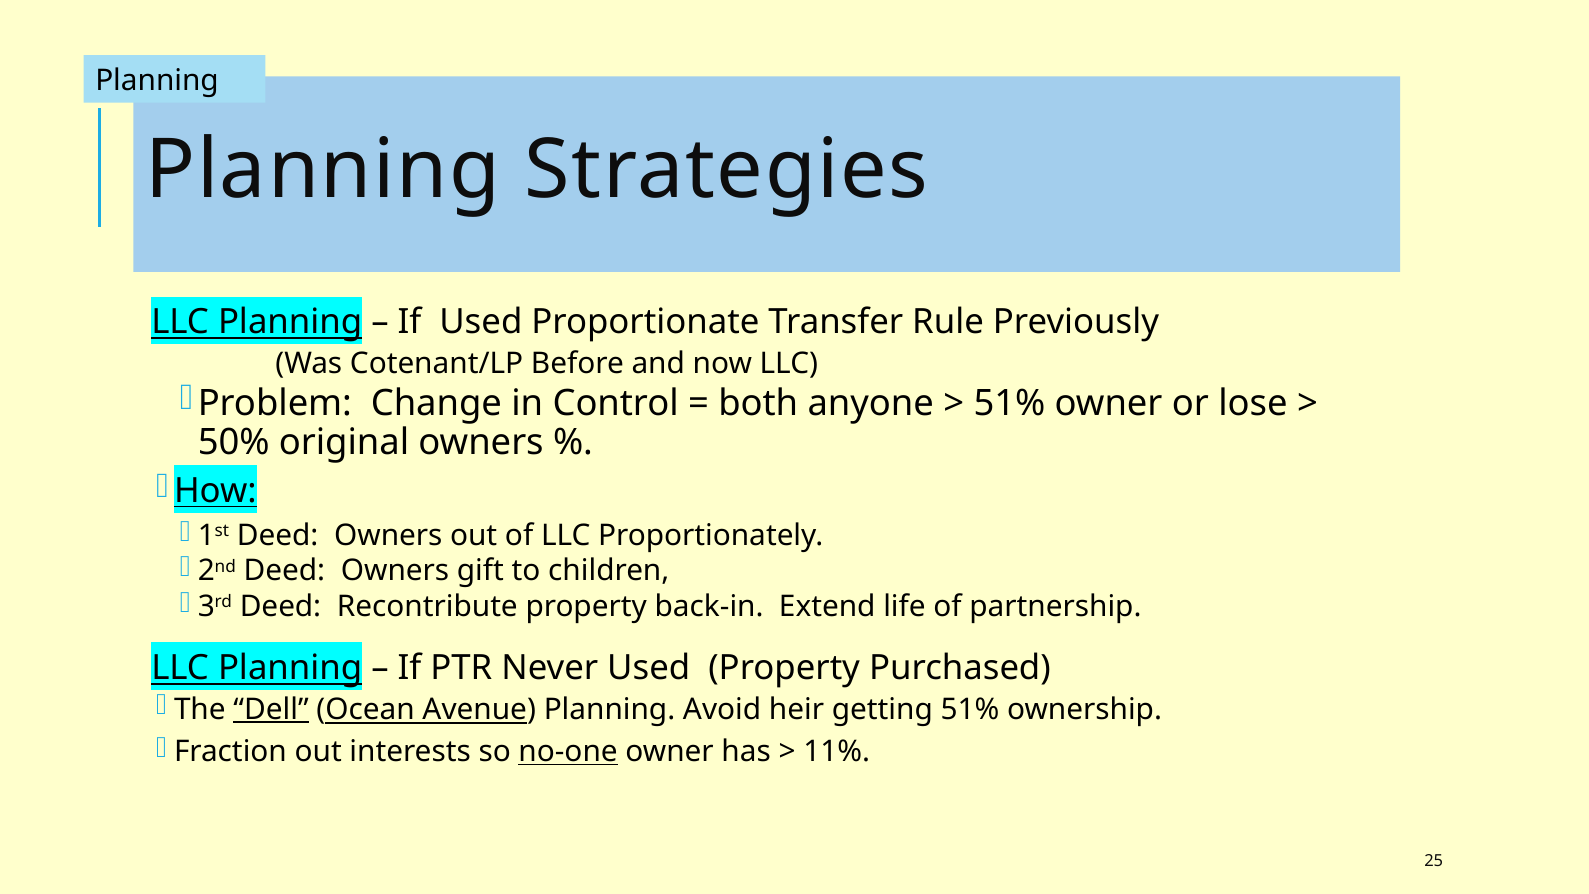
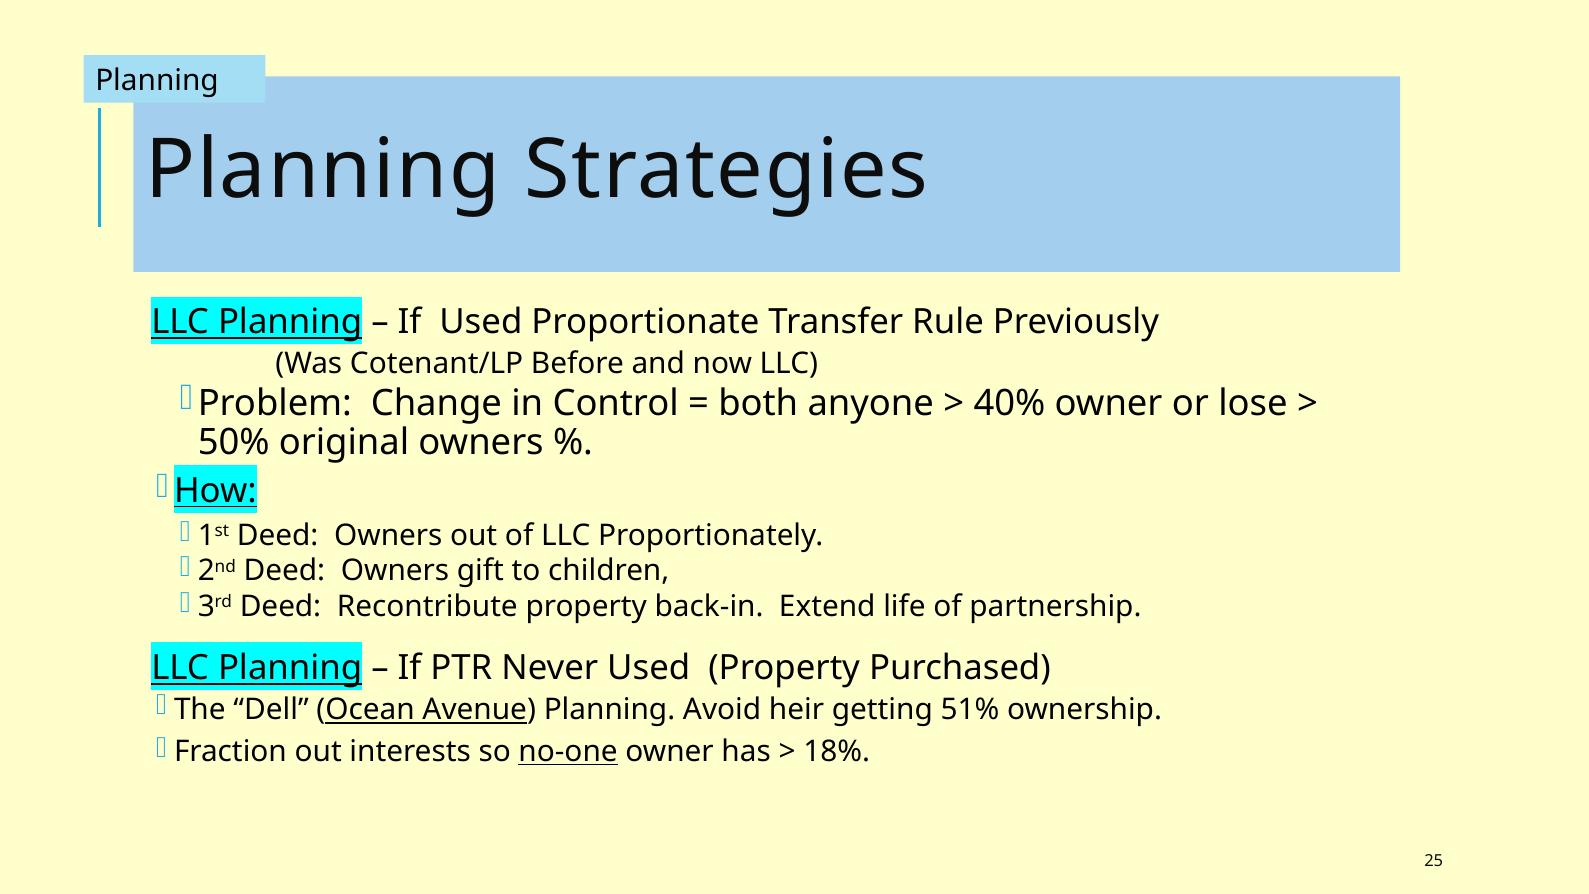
51% at (1009, 403): 51% -> 40%
Dell underline: present -> none
11%: 11% -> 18%
